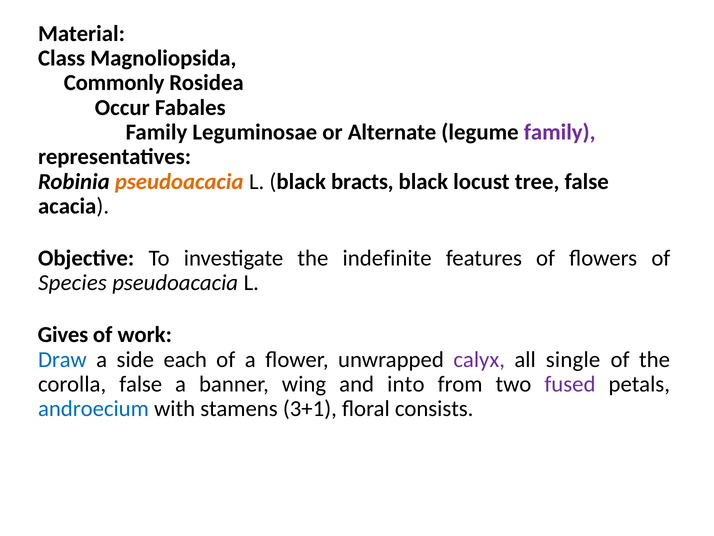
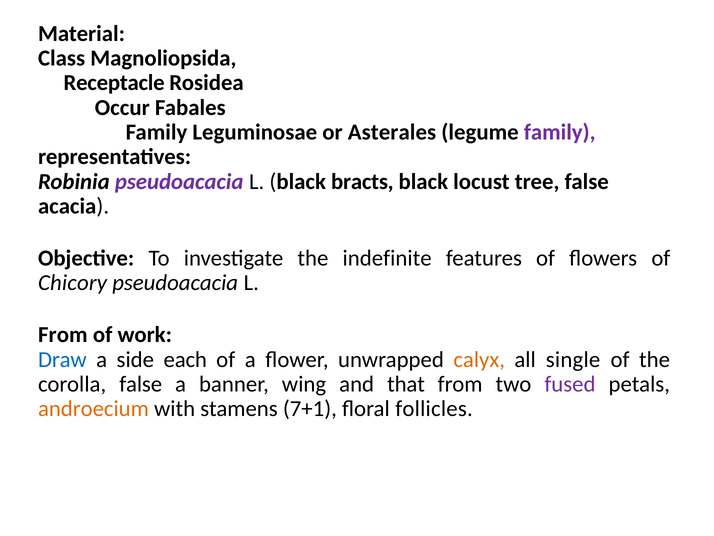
Commonly: Commonly -> Receptacle
Alternate: Alternate -> Asterales
pseudoacacia at (179, 181) colour: orange -> purple
Species: Species -> Chicory
Gives at (63, 335): Gives -> From
calyx colour: purple -> orange
into: into -> that
androecium colour: blue -> orange
3+1: 3+1 -> 7+1
consists: consists -> follicles
